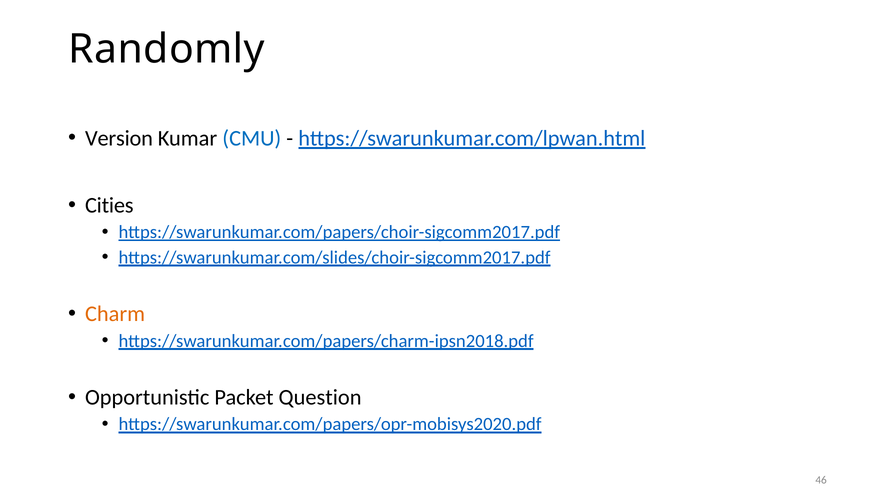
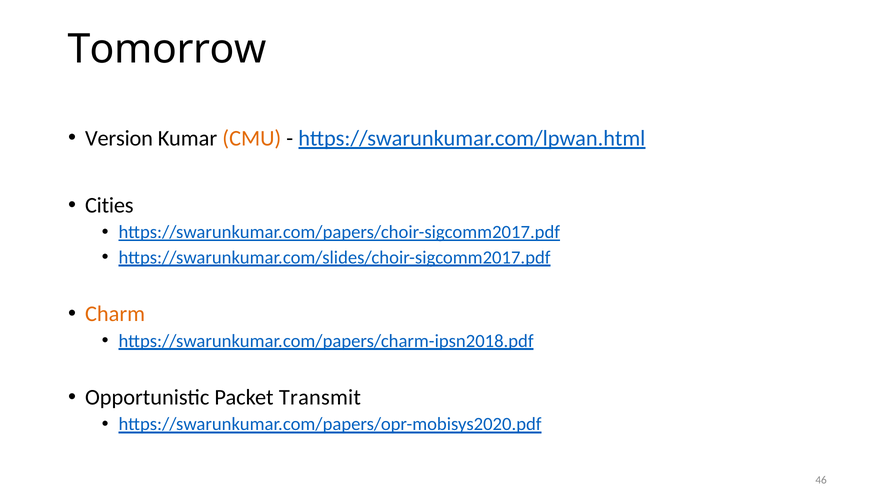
Randomly: Randomly -> Tomorrow
CMU colour: blue -> orange
Question: Question -> Transmit
